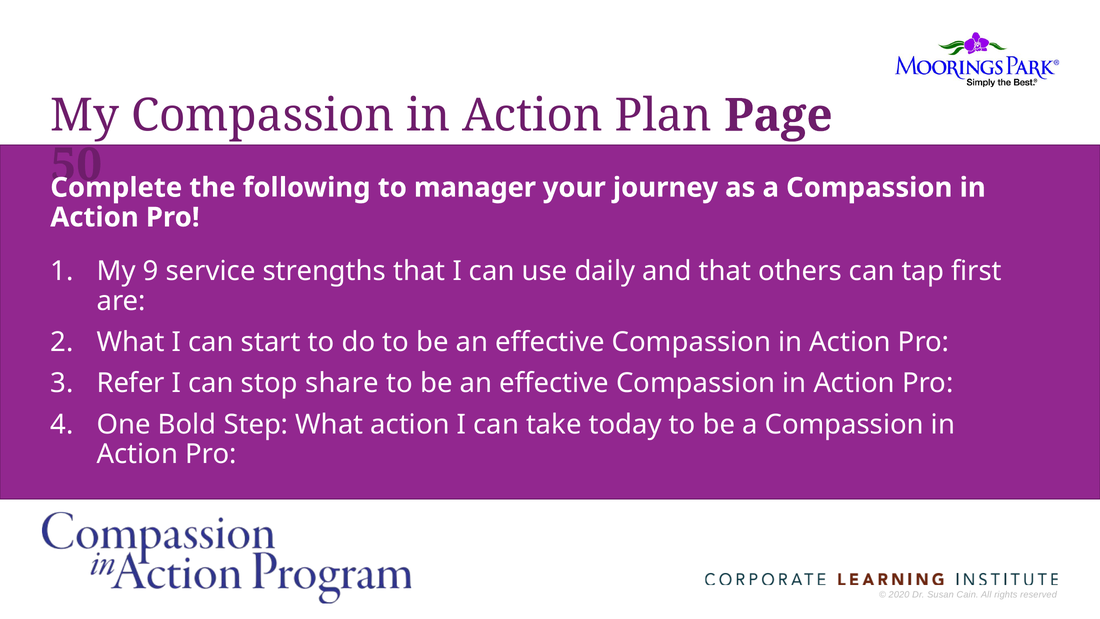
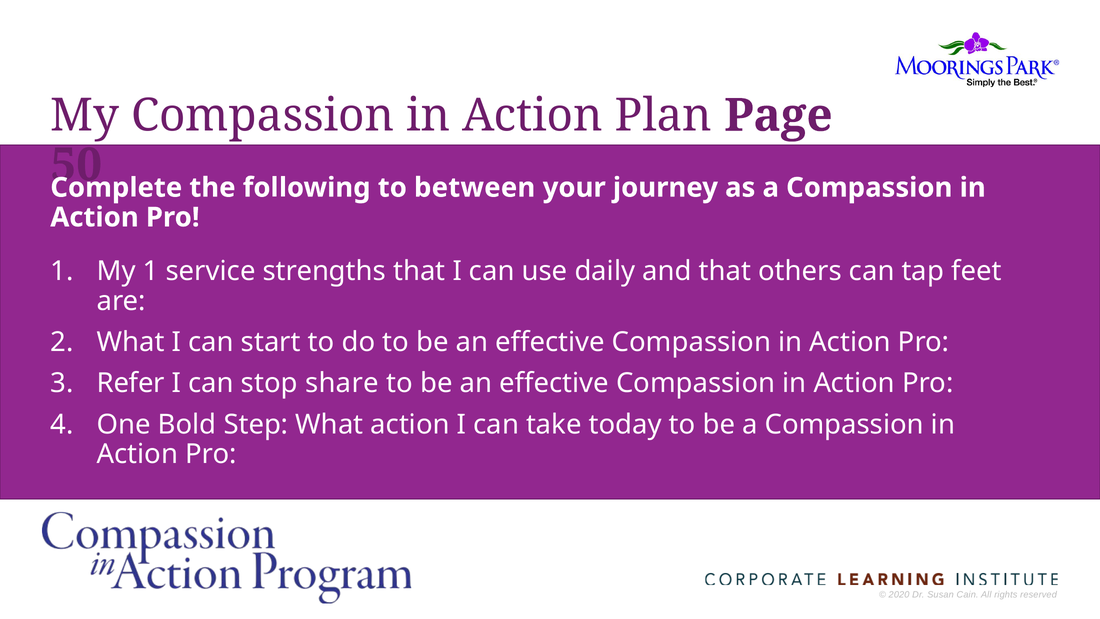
manager: manager -> between
My 9: 9 -> 1
first: first -> feet
